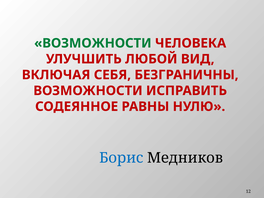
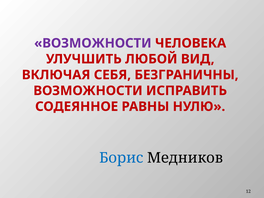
ВОЗМОЖНОСТИ at (93, 43) colour: green -> purple
